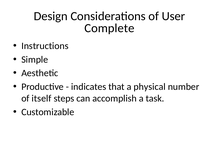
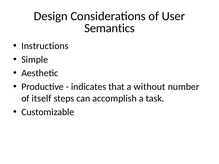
Complete: Complete -> Semantics
physical: physical -> without
